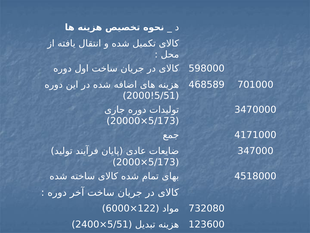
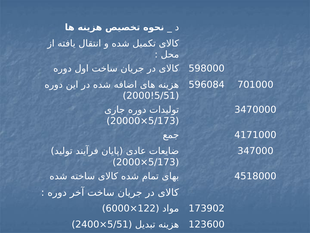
468589: 468589 -> 596084
732080: 732080 -> 173902
